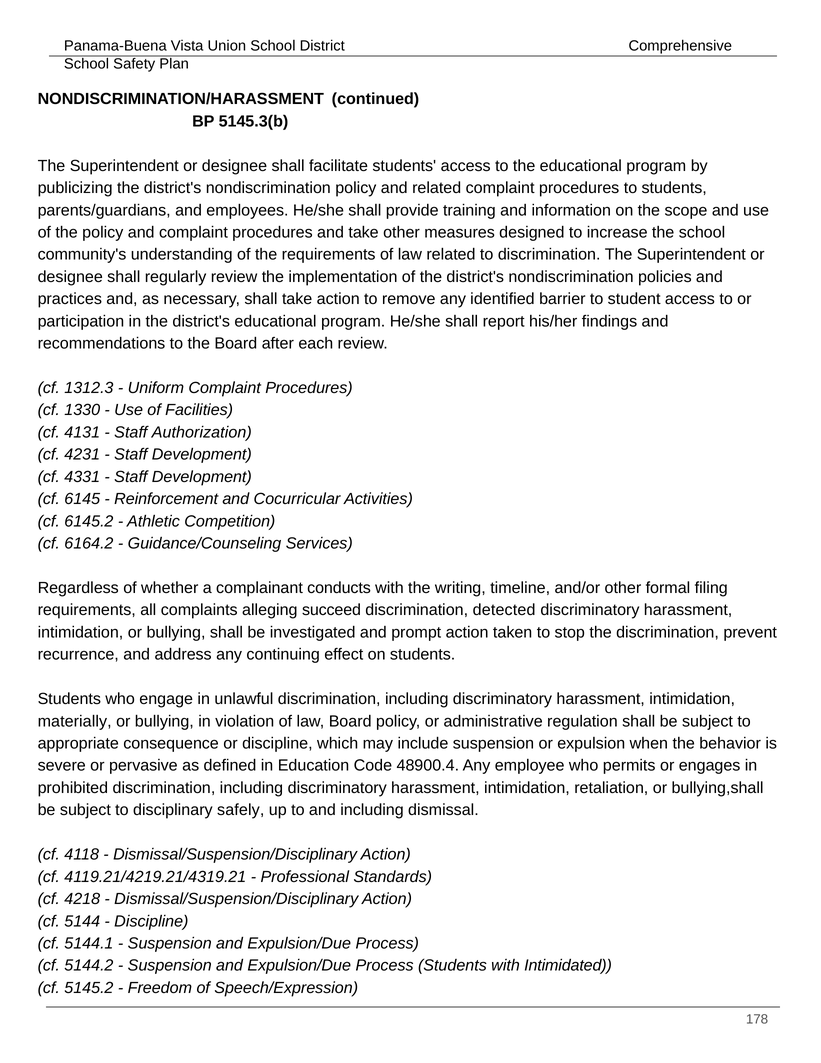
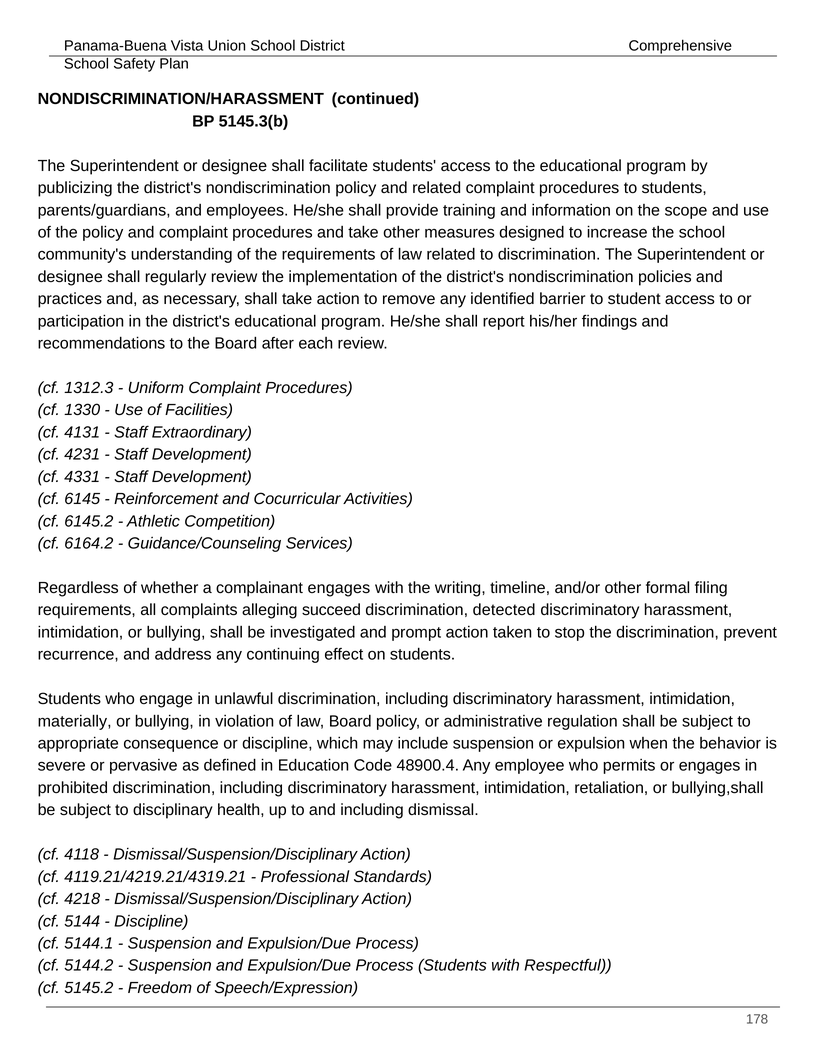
Authorization: Authorization -> Extraordinary
complainant conducts: conducts -> engages
safely: safely -> health
Intimidated: Intimidated -> Respectful
